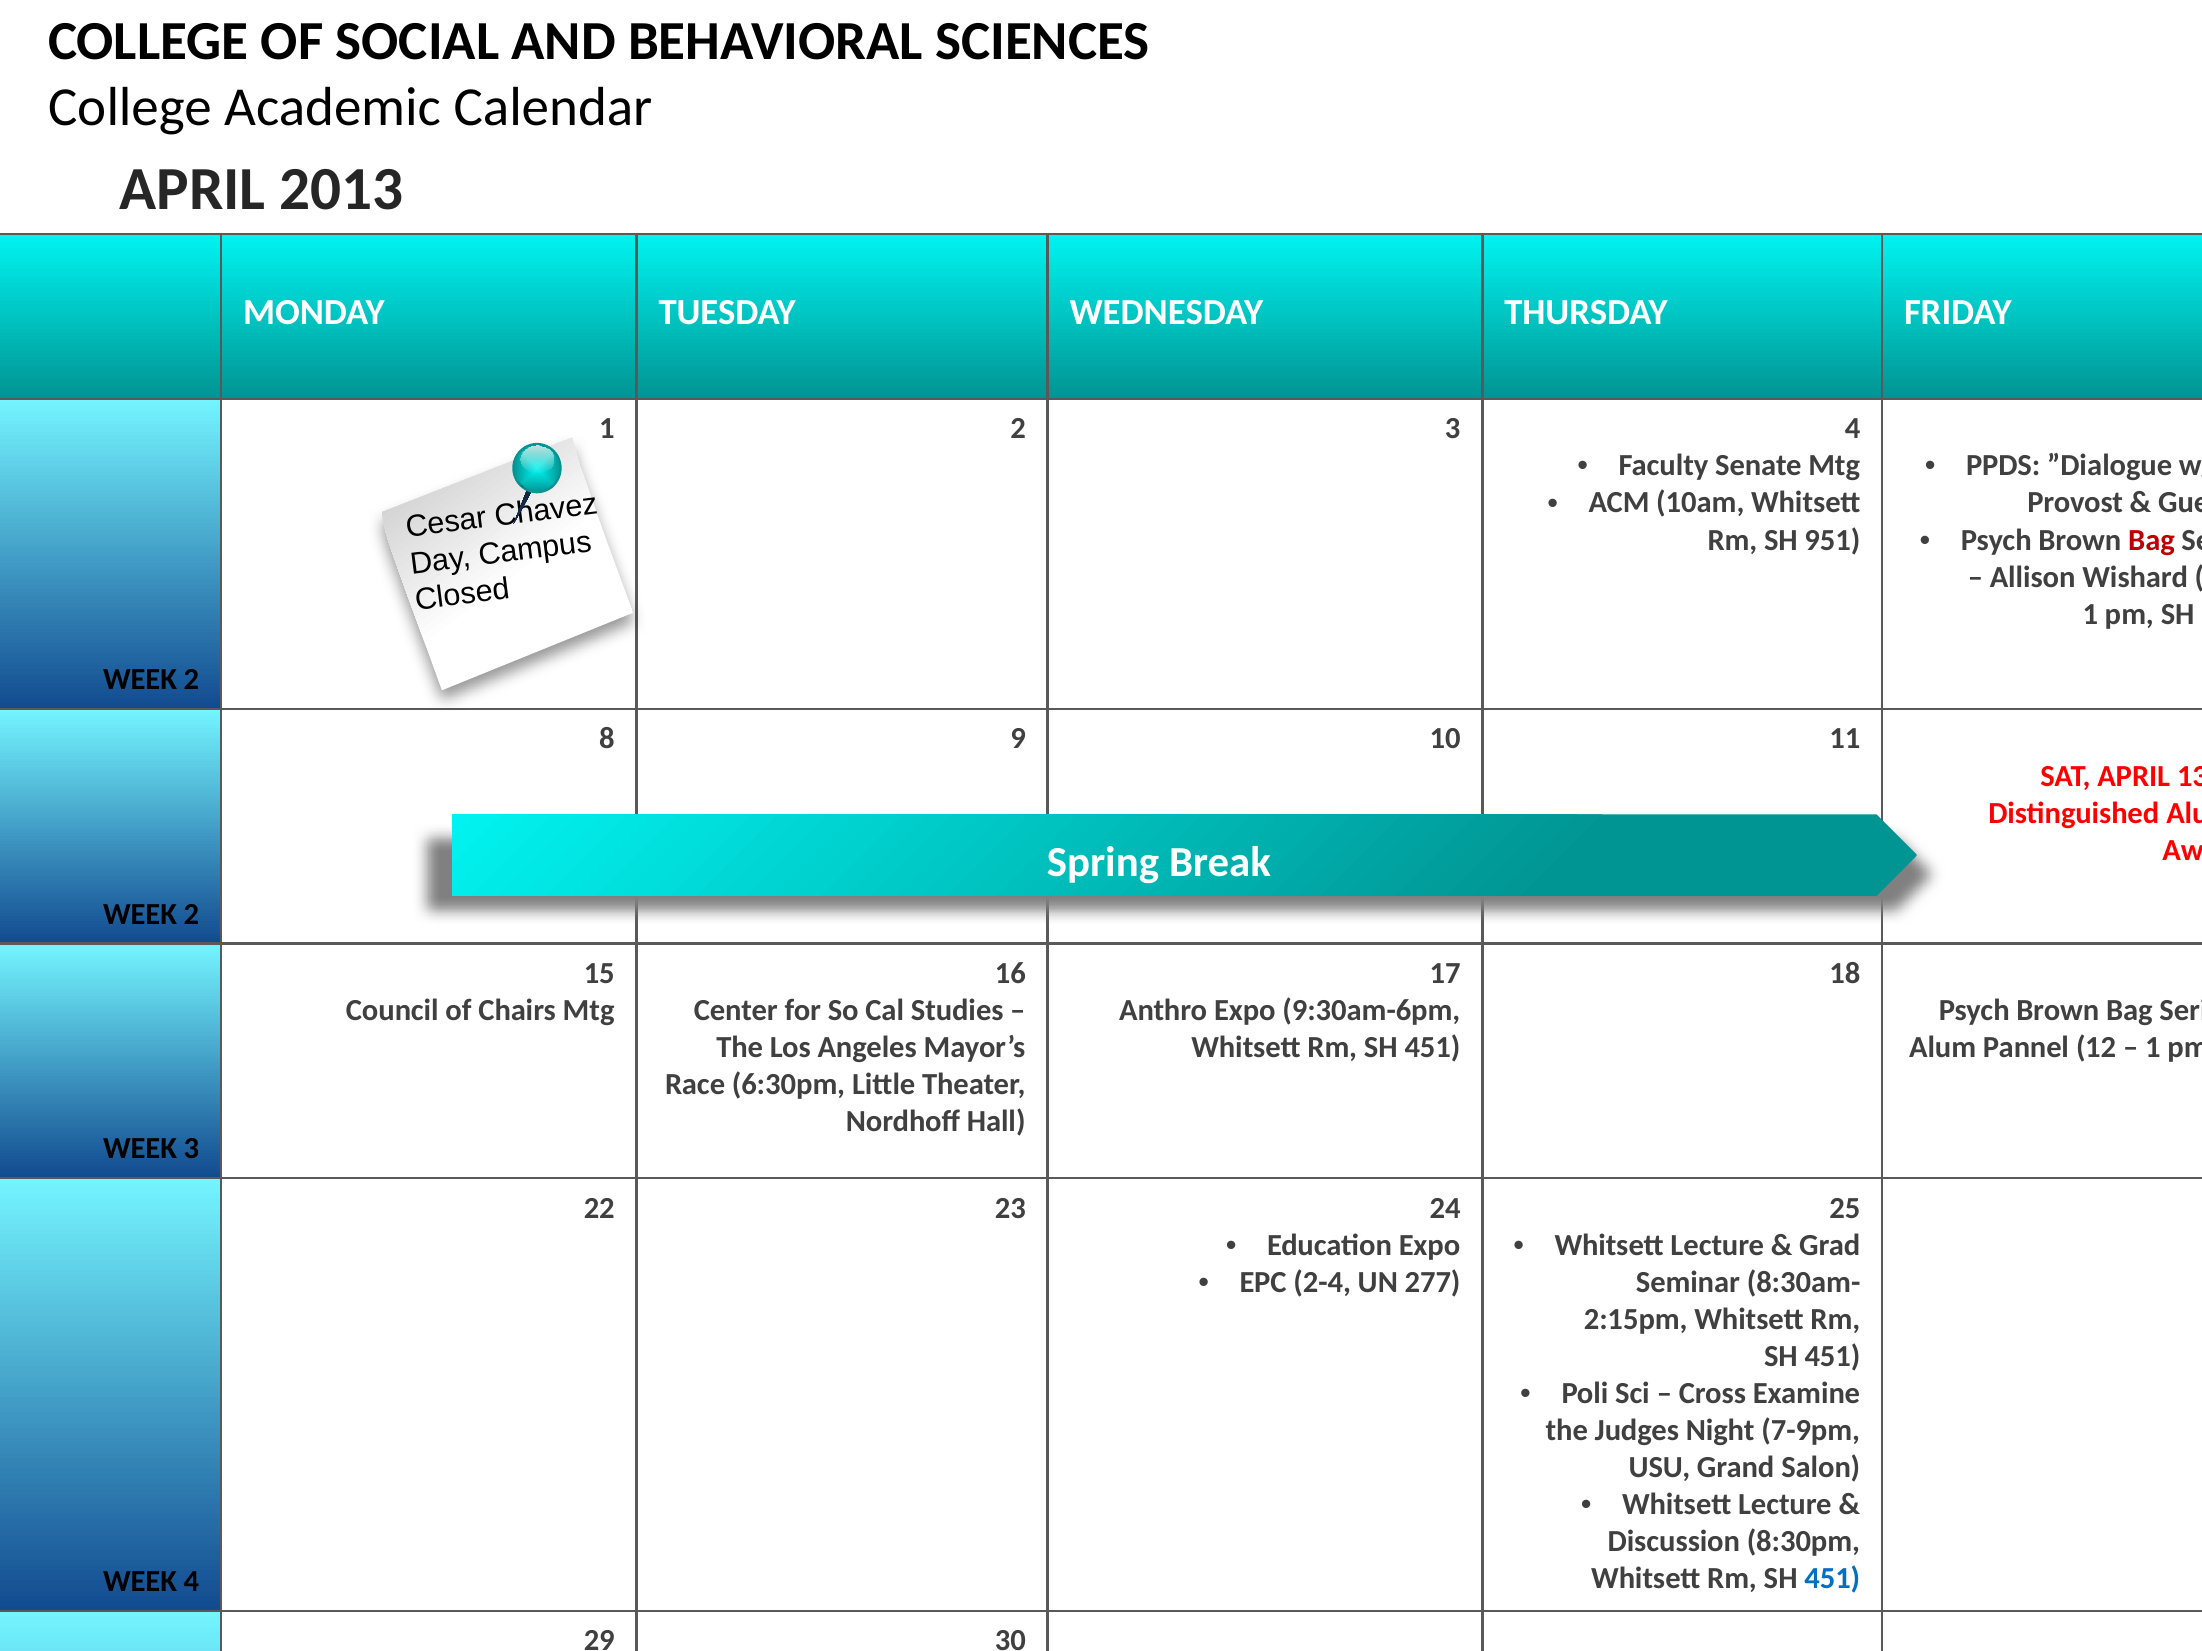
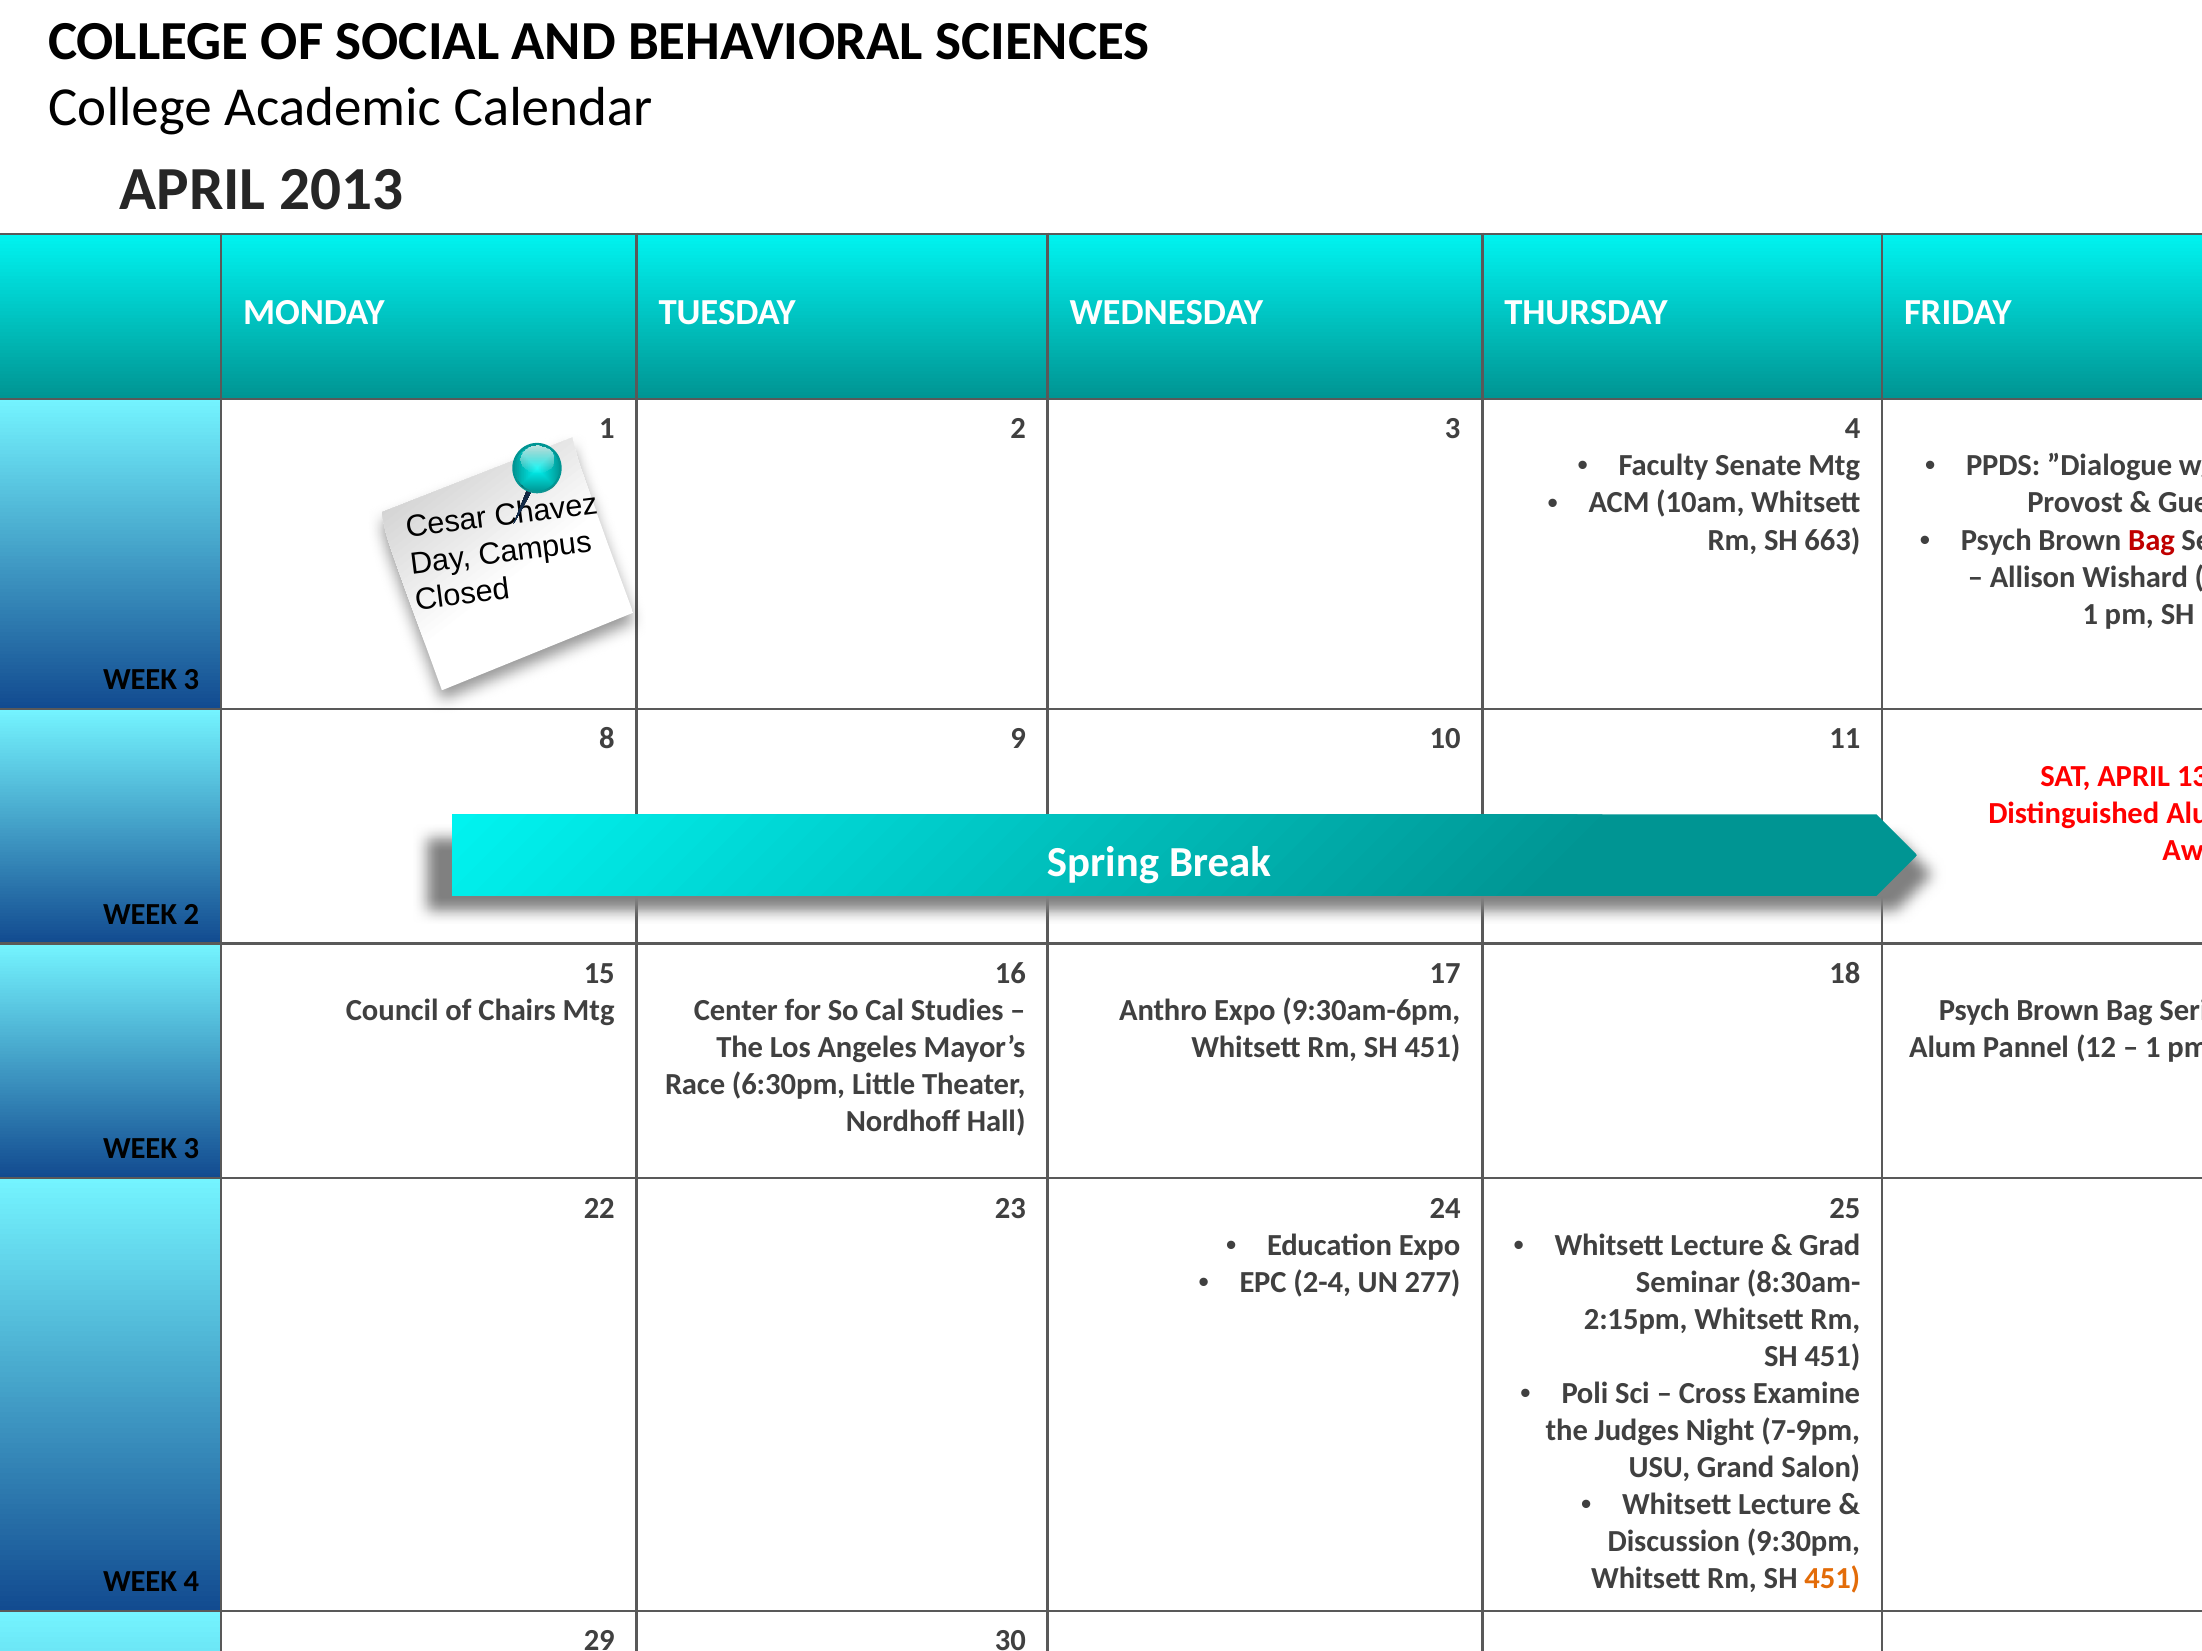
951: 951 -> 663
2 at (191, 680): 2 -> 3
8:30pm: 8:30pm -> 9:30pm
451 at (1832, 1579) colour: blue -> orange
